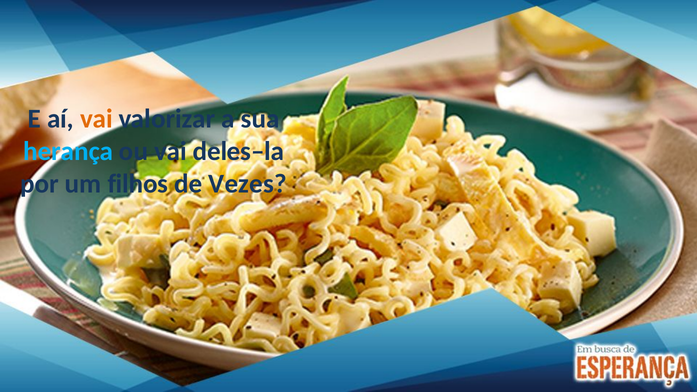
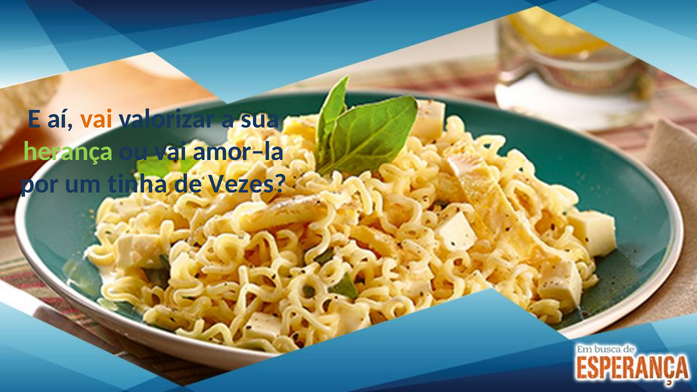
herança colour: light blue -> light green
deles–la: deles–la -> amor–la
filhos: filhos -> tinha
